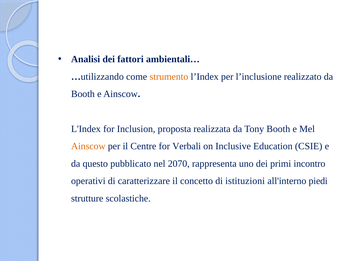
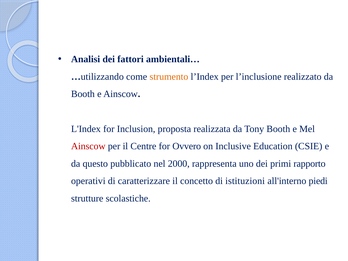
Ainscow at (88, 146) colour: orange -> red
Verbali: Verbali -> Ovvero
2070: 2070 -> 2000
incontro: incontro -> rapporto
